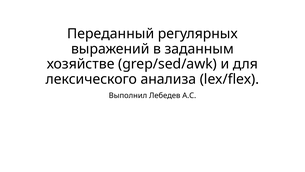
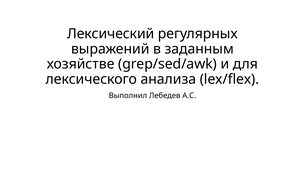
Переданный: Переданный -> Лексический
